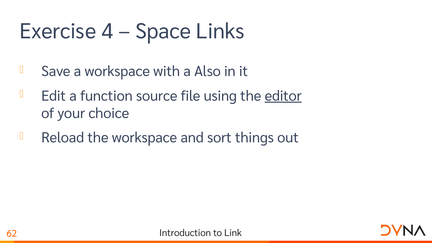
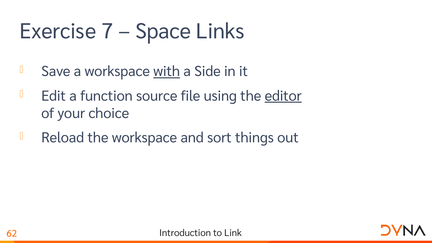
4: 4 -> 7
with underline: none -> present
Also: Also -> Side
